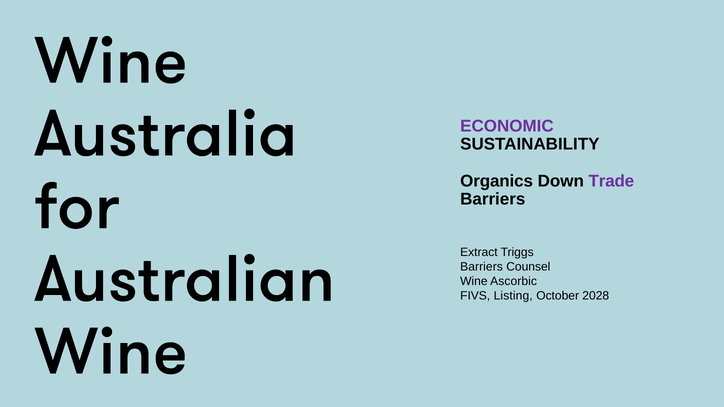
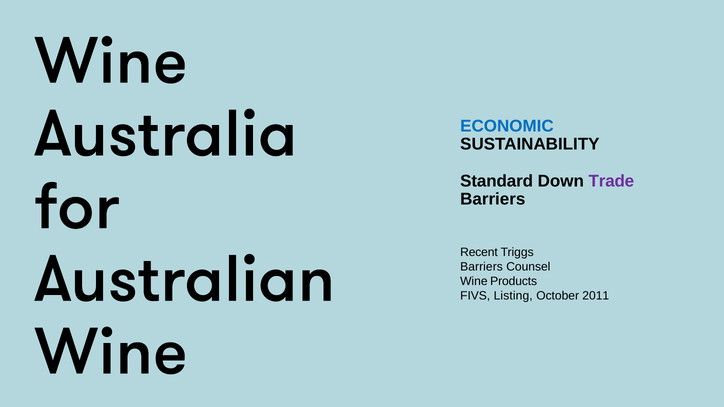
ECONOMIC colour: purple -> blue
Organics: Organics -> Standard
Extract: Extract -> Recent
Ascorbic: Ascorbic -> Products
2028: 2028 -> 2011
